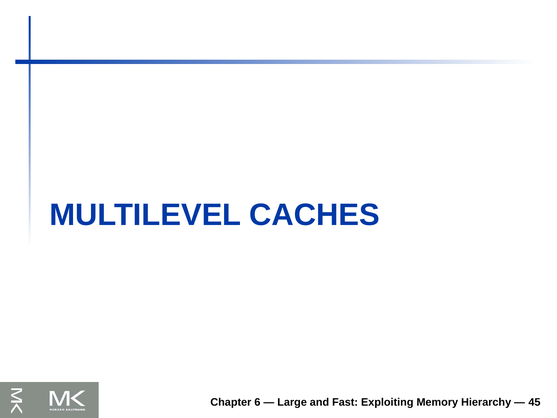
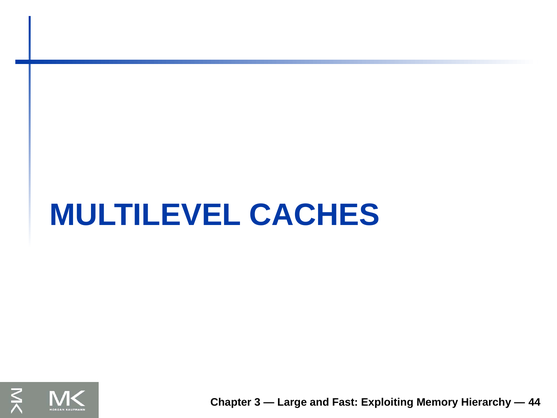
6: 6 -> 3
45: 45 -> 44
